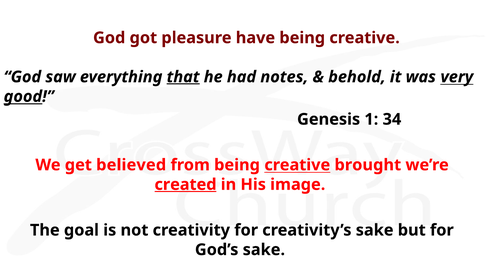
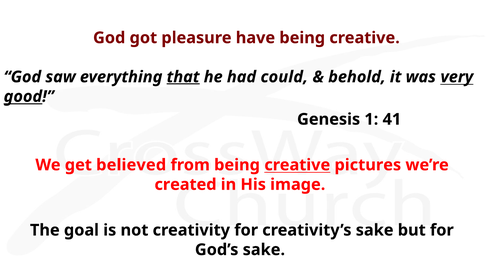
notes: notes -> could
34: 34 -> 41
brought: brought -> pictures
created underline: present -> none
